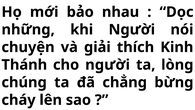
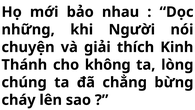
người at (108, 65): người -> không
